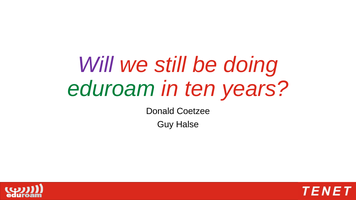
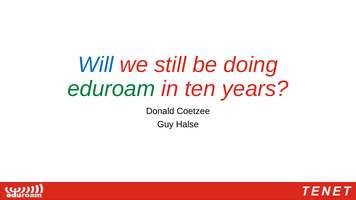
Will colour: purple -> blue
